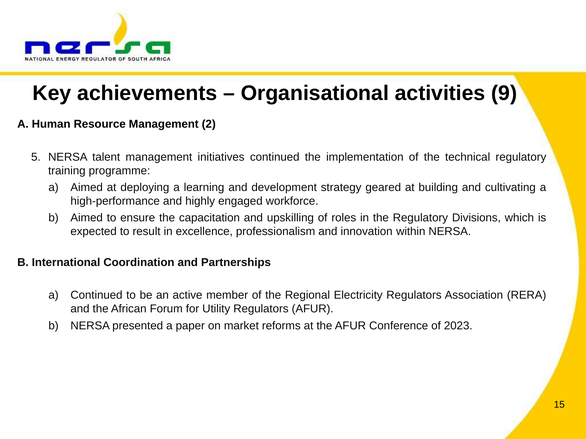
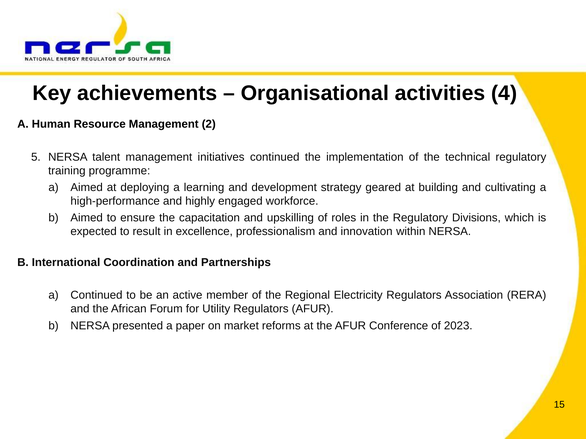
9: 9 -> 4
